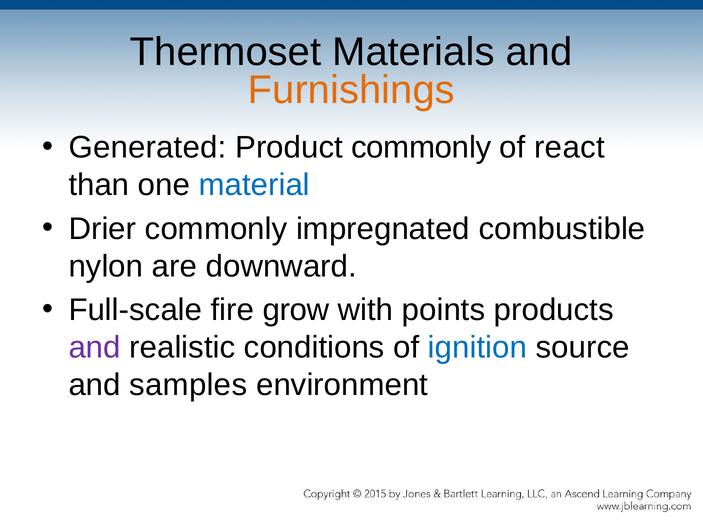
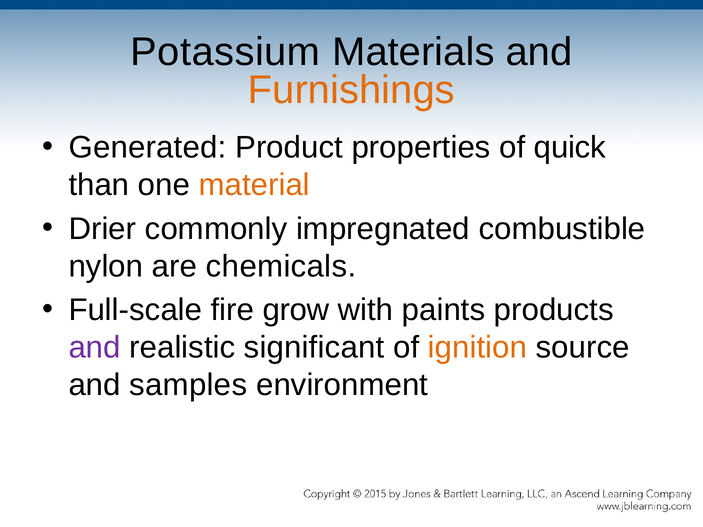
Thermoset: Thermoset -> Potassium
Product commonly: commonly -> properties
react: react -> quick
material colour: blue -> orange
downward: downward -> chemicals
points: points -> paints
conditions: conditions -> significant
ignition colour: blue -> orange
